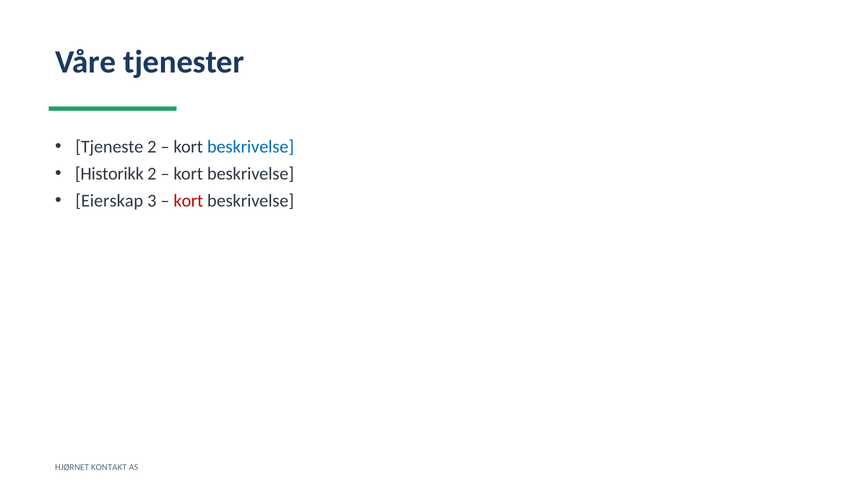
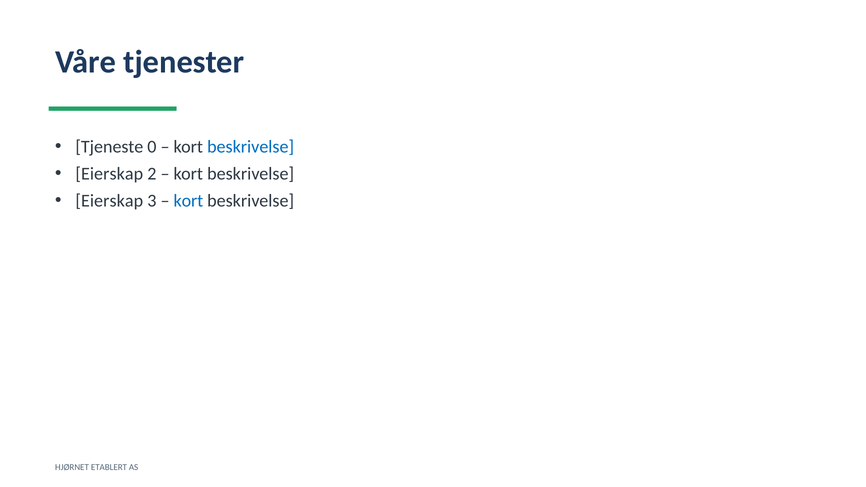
Tjeneste 2: 2 -> 0
Historikk at (109, 174): Historikk -> Eierskap
kort at (188, 201) colour: red -> blue
KONTAKT: KONTAKT -> ETABLERT
